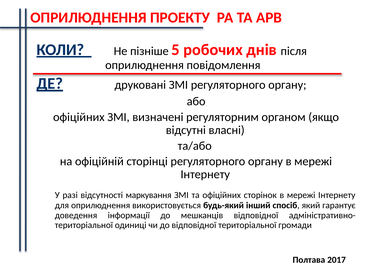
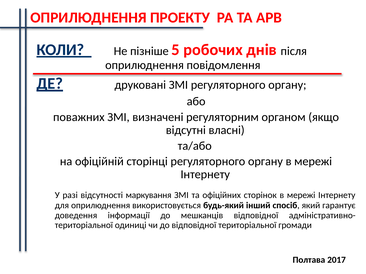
офіційних at (79, 117): офіційних -> поважних
